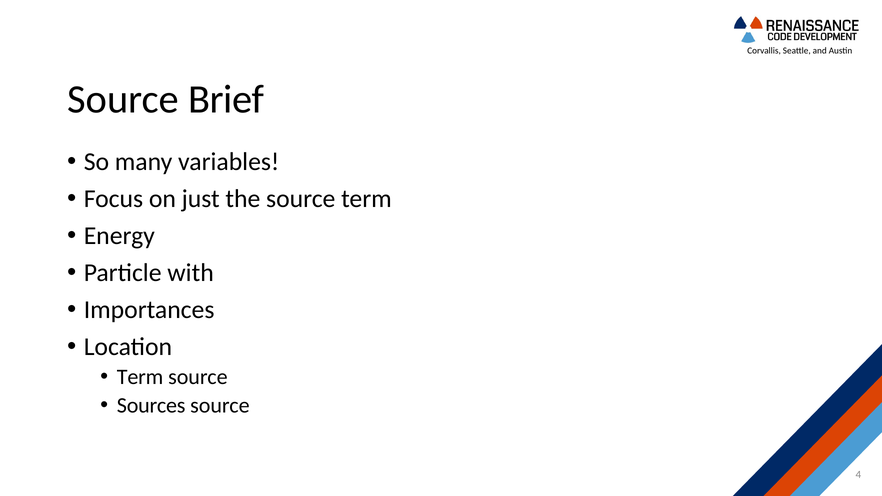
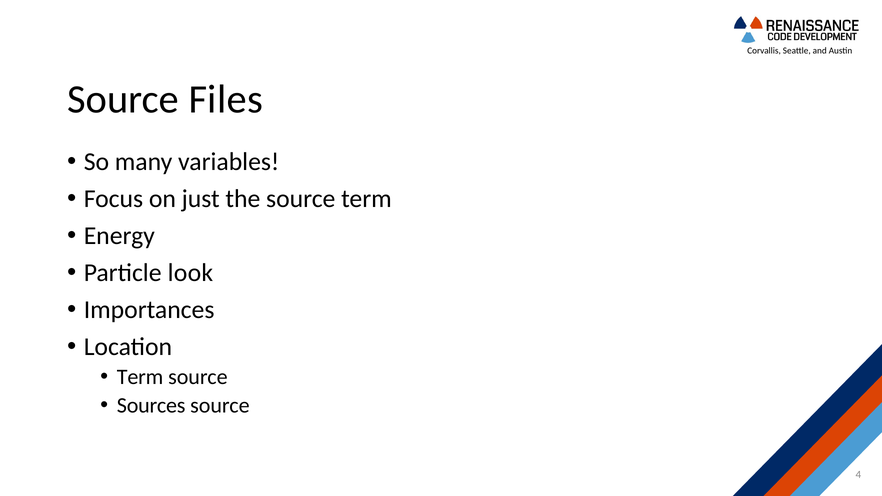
Brief: Brief -> Files
with: with -> look
